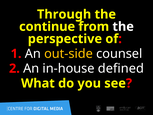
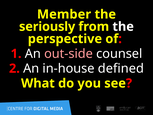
Through: Through -> Member
continue: continue -> seriously
out-side colour: yellow -> pink
